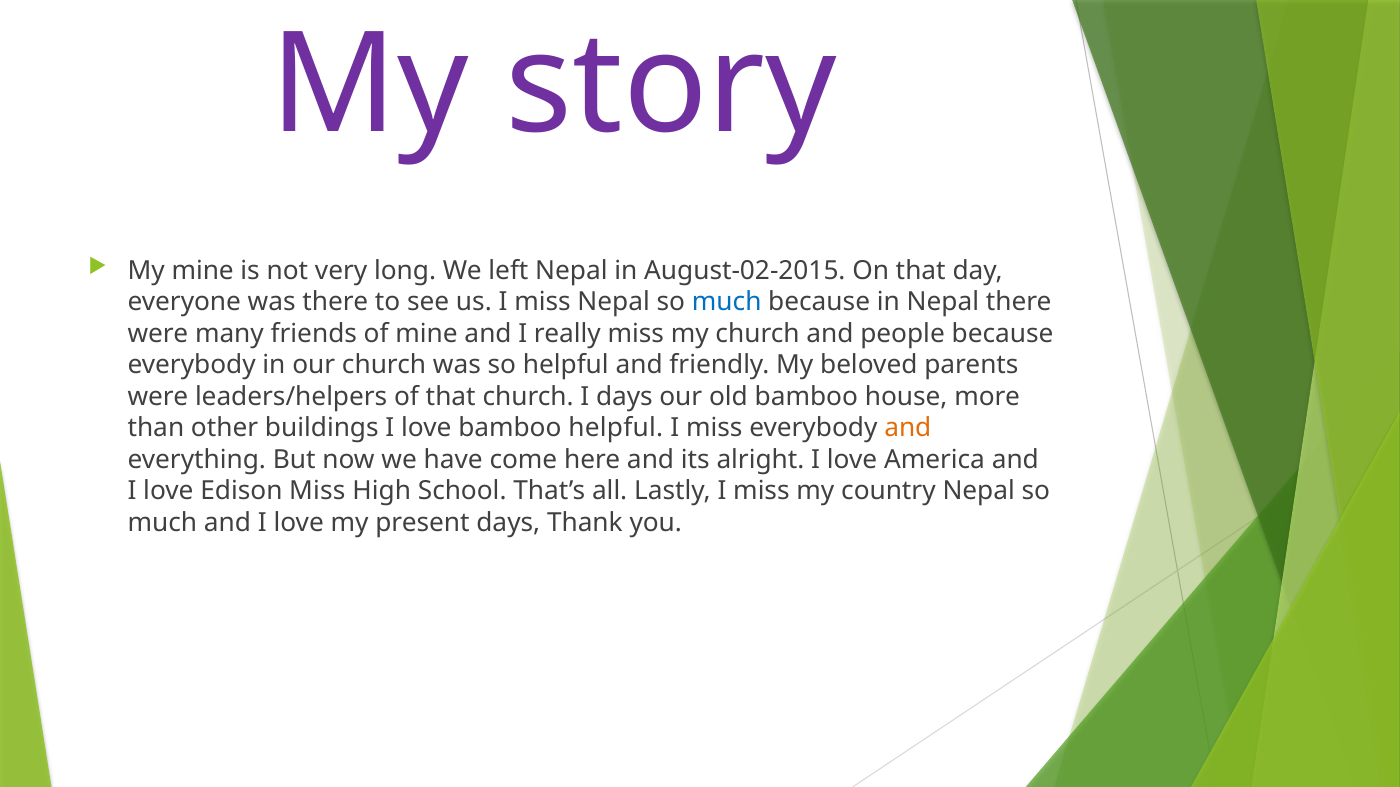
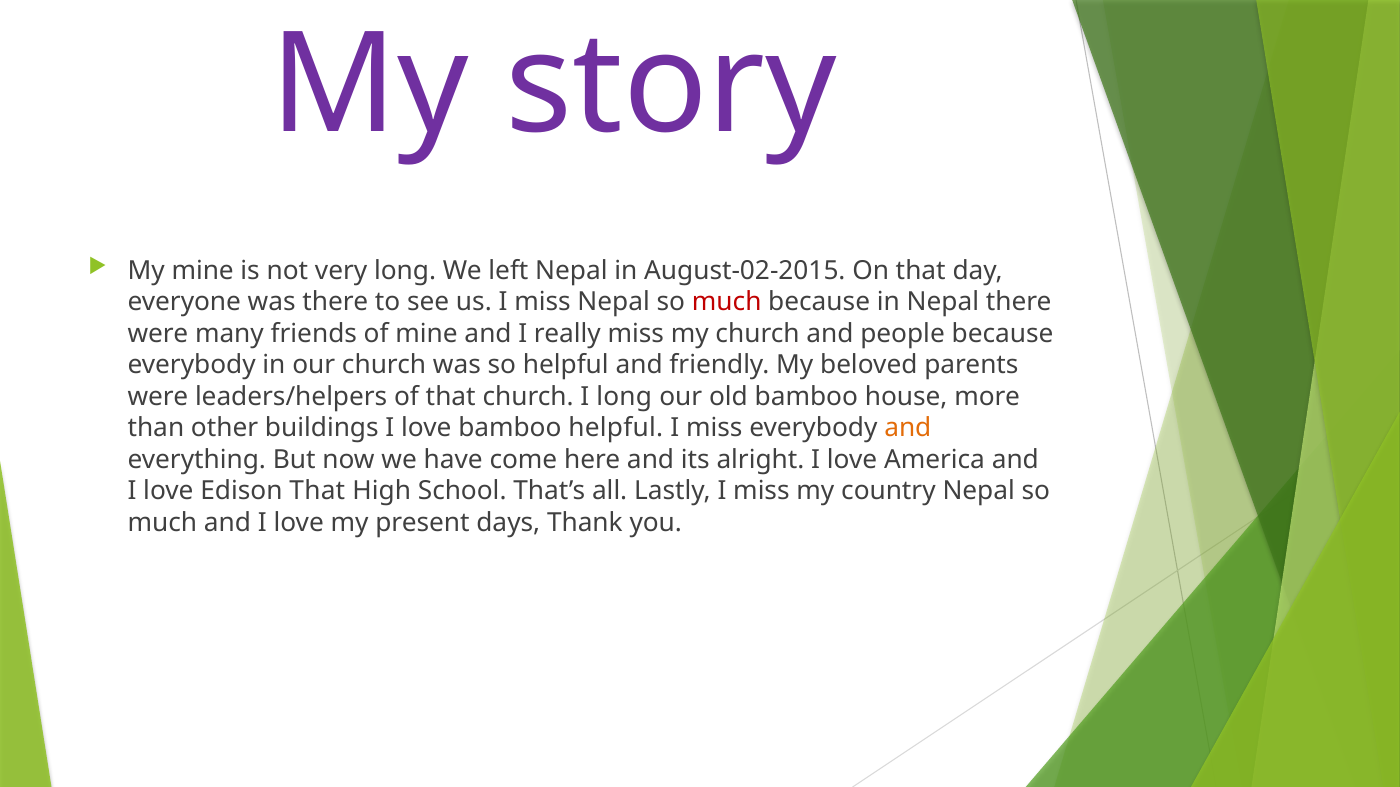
much at (727, 302) colour: blue -> red
I days: days -> long
Edison Miss: Miss -> That
